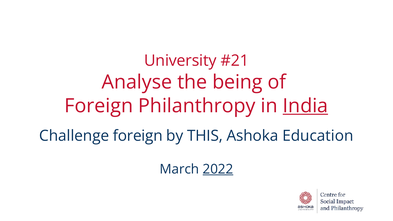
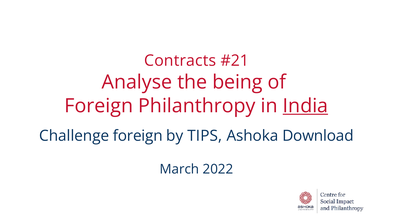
University: University -> Contracts
THIS: THIS -> TIPS
Education: Education -> Download
2022 underline: present -> none
